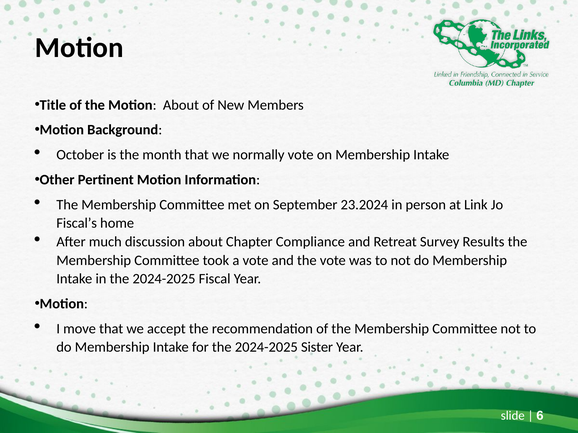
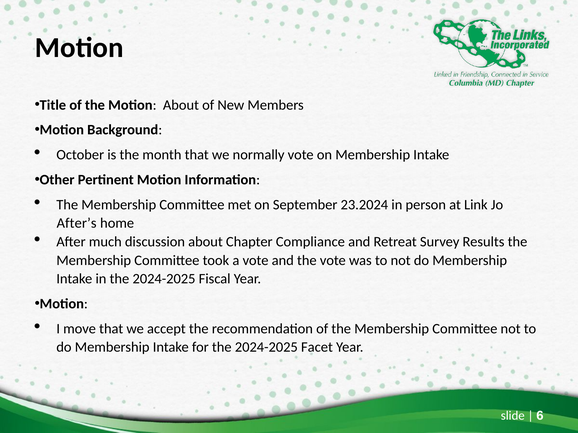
Fiscal’s: Fiscal’s -> After’s
Sister: Sister -> Facet
